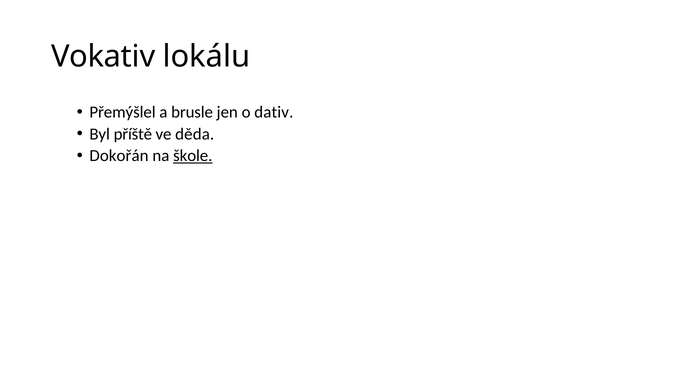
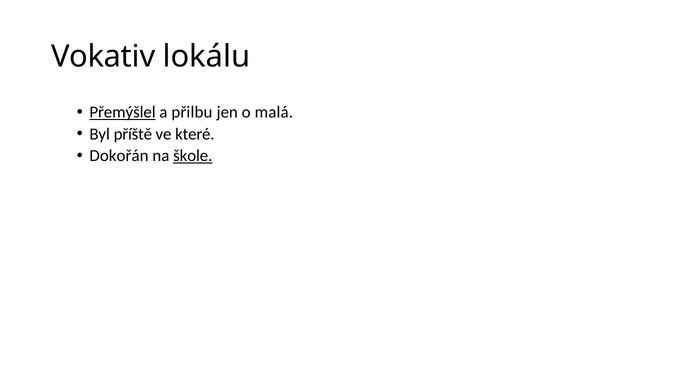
Přemýšlel underline: none -> present
brusle: brusle -> přilbu
dativ: dativ -> malá
děda: děda -> které
